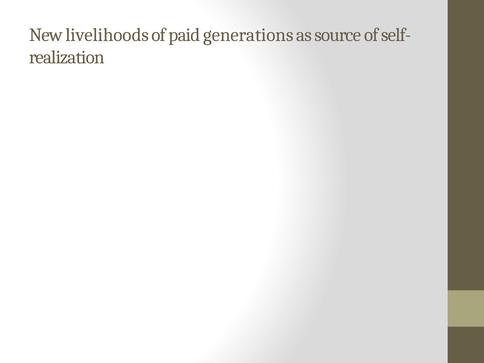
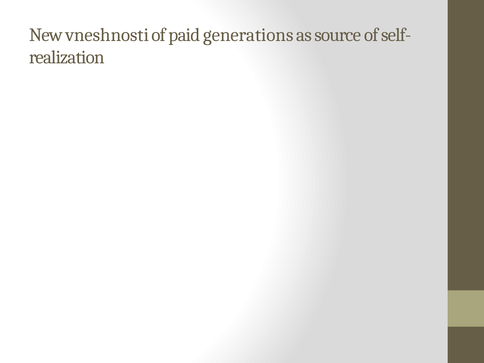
livelihoods: livelihoods -> vneshnosti
